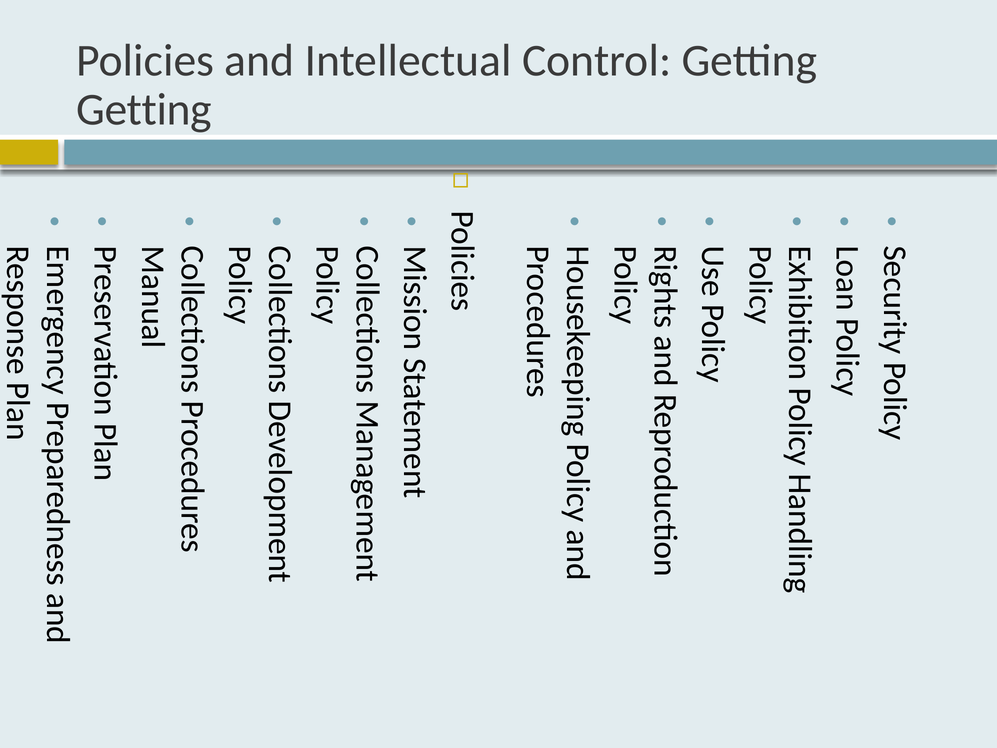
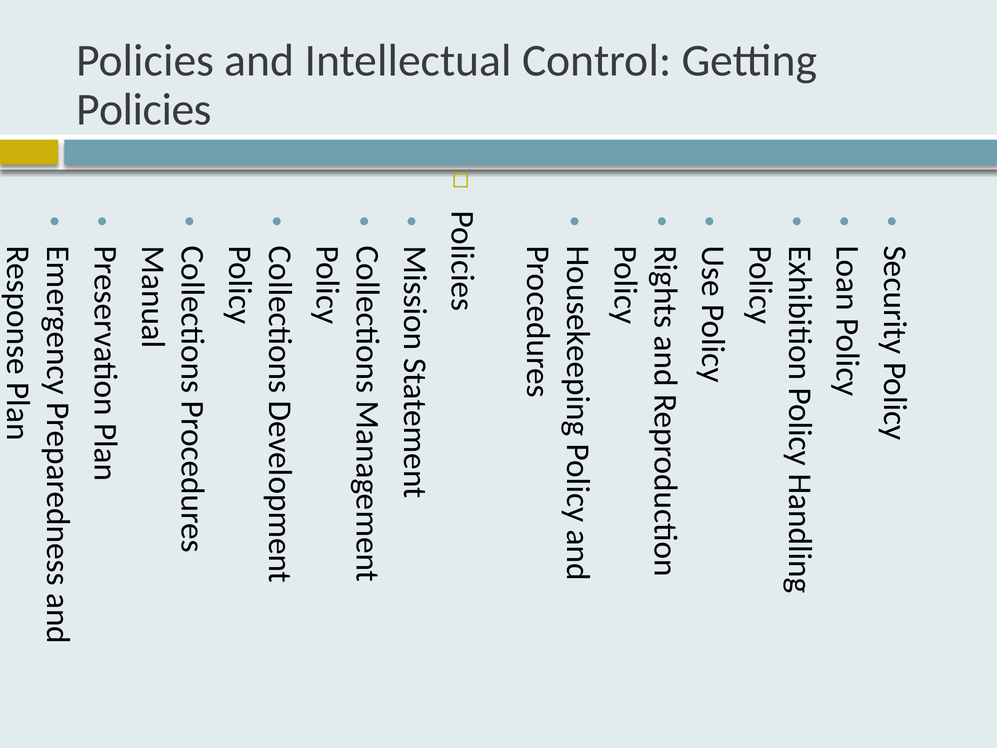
Getting at (144, 110): Getting -> Policies
